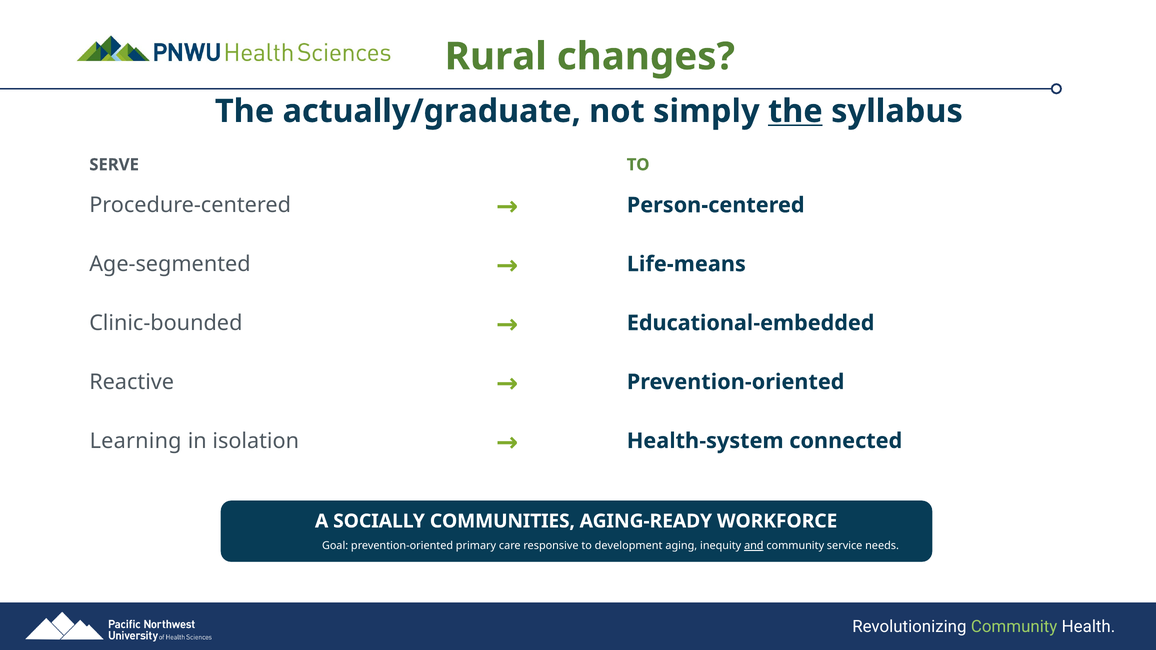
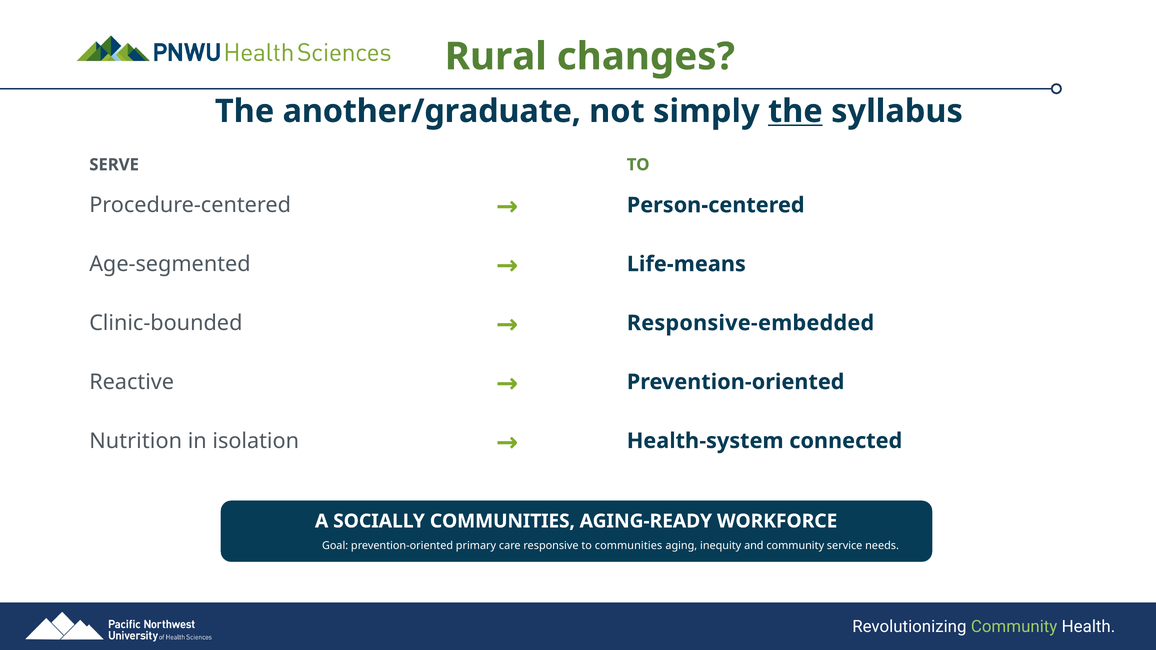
actually/graduate: actually/graduate -> another/graduate
Educational-embedded: Educational-embedded -> Responsive-embedded
Learning: Learning -> Nutrition
to development: development -> communities
and underline: present -> none
